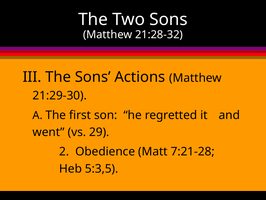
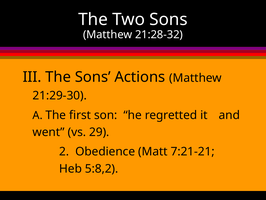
7:21-28: 7:21-28 -> 7:21-21
5:3,5: 5:3,5 -> 5:8,2
